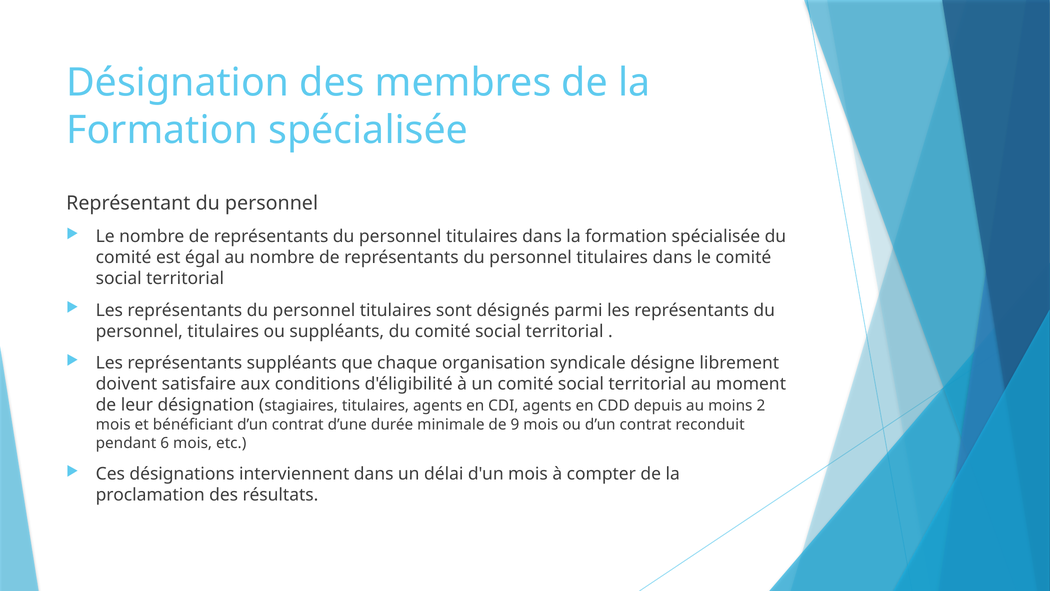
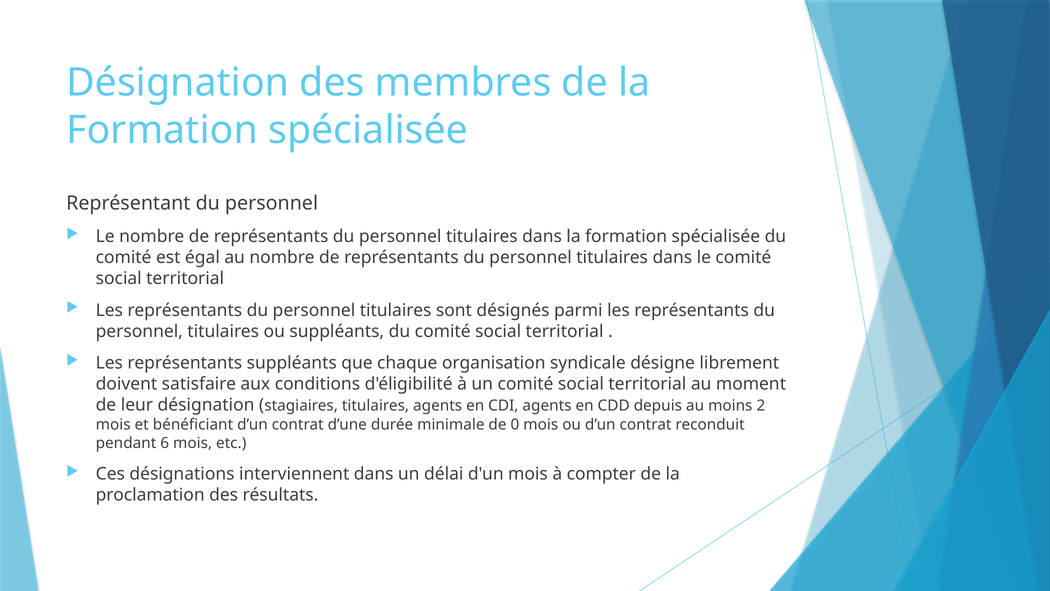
9: 9 -> 0
